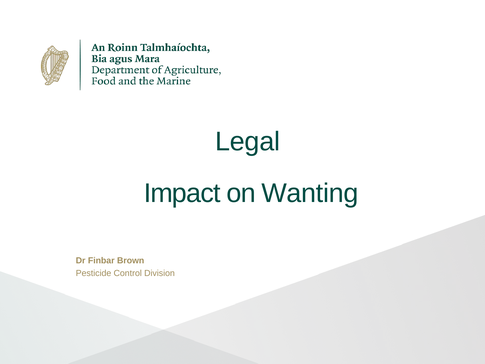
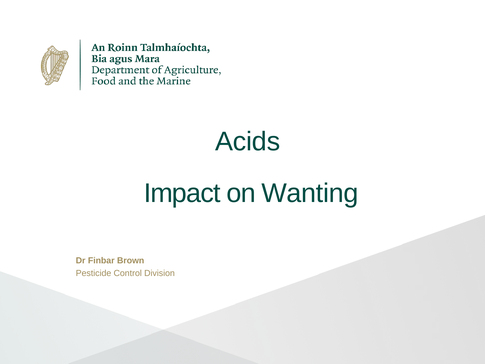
Legal: Legal -> Acids
